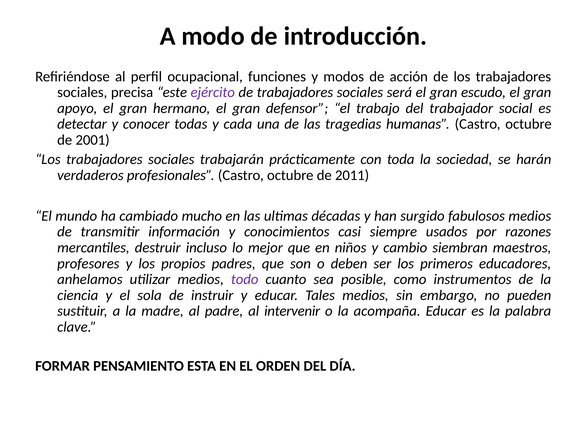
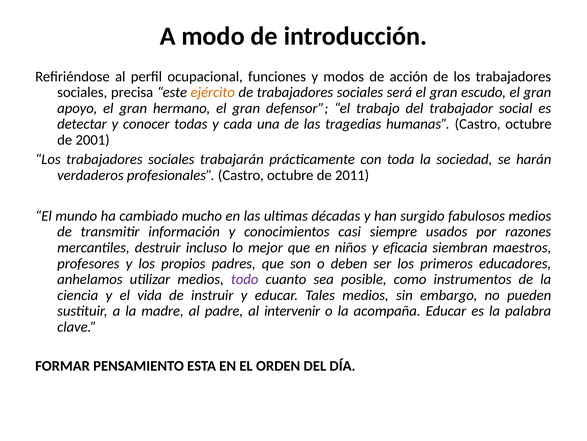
ejército colour: purple -> orange
cambio: cambio -> eficacia
sola: sola -> vida
